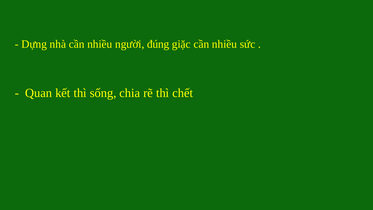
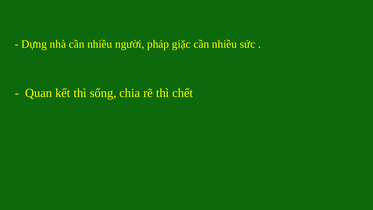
đúng: đúng -> pháp
